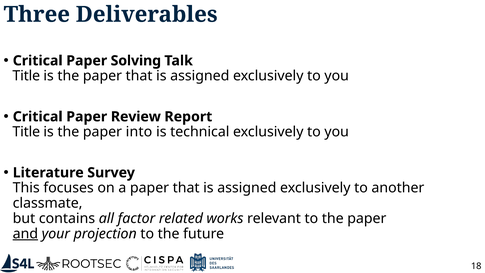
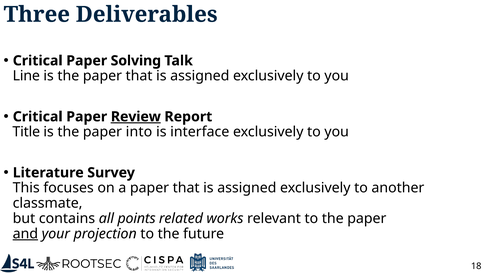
Title at (26, 76): Title -> Line
Review underline: none -> present
technical: technical -> interface
factor: factor -> points
